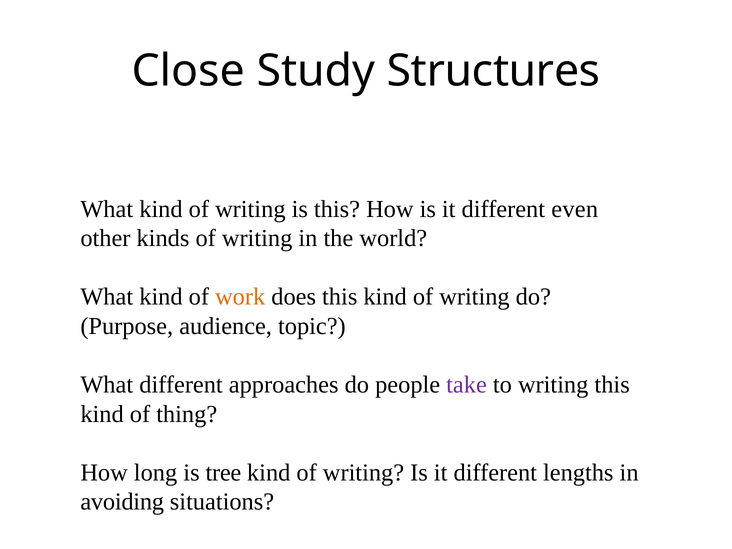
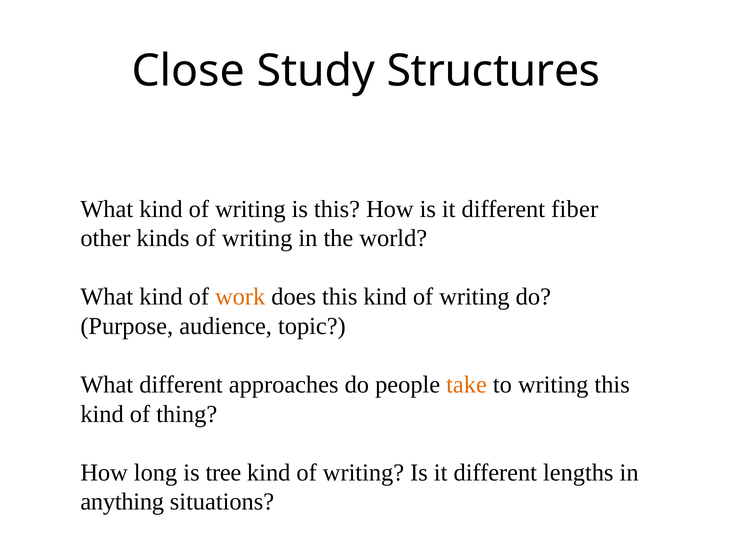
even: even -> fiber
take colour: purple -> orange
avoiding: avoiding -> anything
